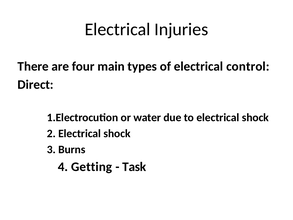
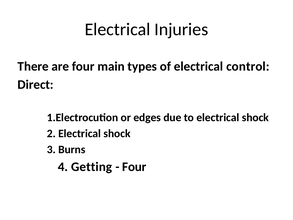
water: water -> edges
Task at (134, 167): Task -> Four
